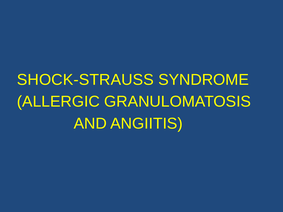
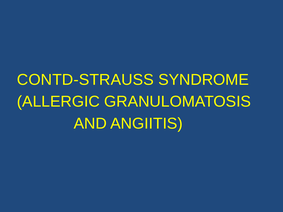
SHOCK-STRAUSS: SHOCK-STRAUSS -> CONTD-STRAUSS
